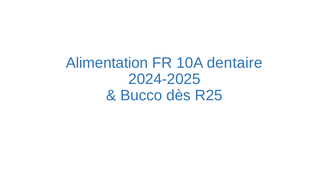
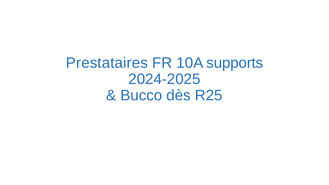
Alimentation: Alimentation -> Prestataires
dentaire: dentaire -> supports
